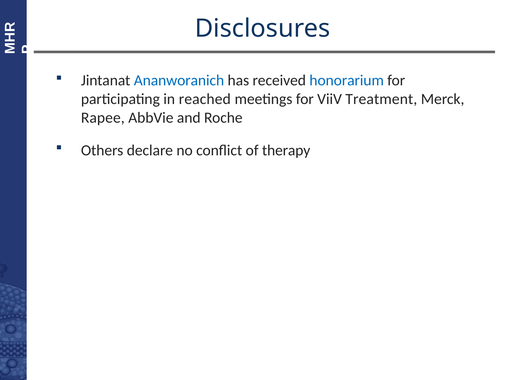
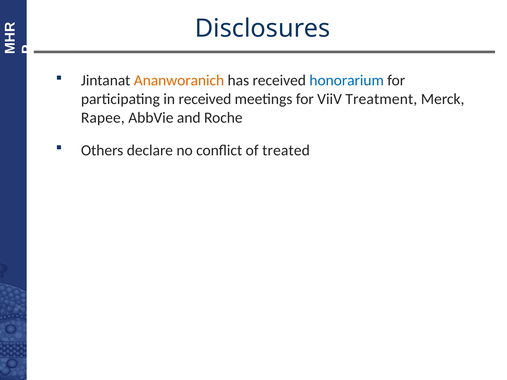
Ananworanich colour: blue -> orange
in reached: reached -> received
therapy: therapy -> treated
